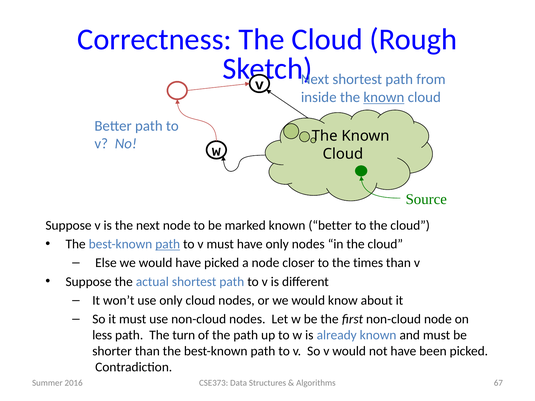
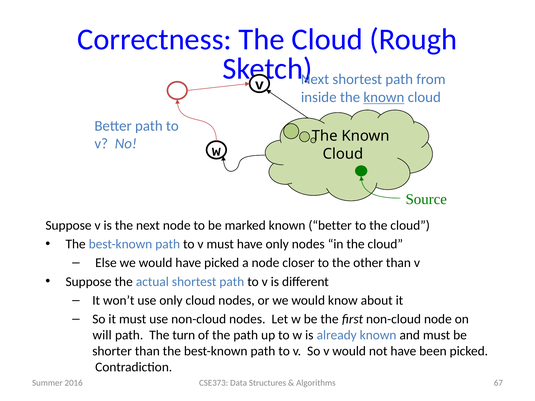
path at (168, 244) underline: present -> none
times: times -> other
less: less -> will
